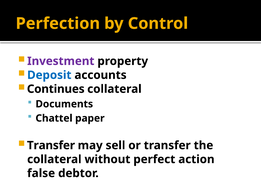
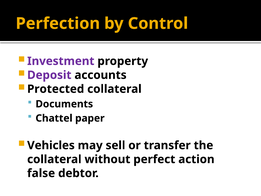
Deposit colour: blue -> purple
Continues: Continues -> Protected
Transfer at (51, 145): Transfer -> Vehicles
